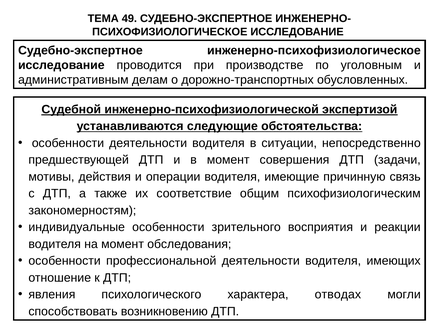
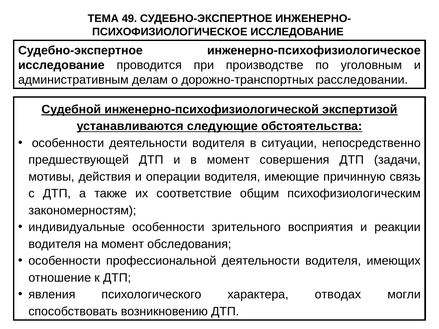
обусловленных: обусловленных -> расследовании
